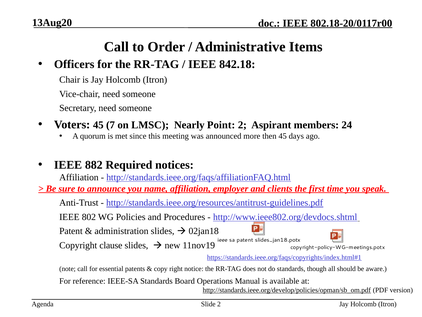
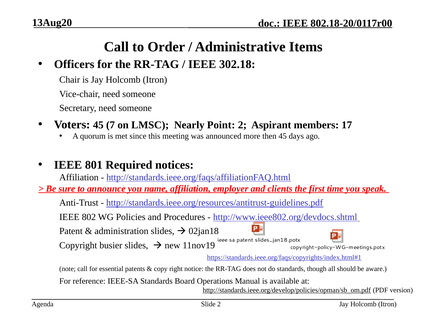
842.18: 842.18 -> 302.18
24: 24 -> 17
882: 882 -> 801
clause: clause -> busier
